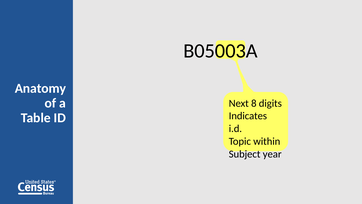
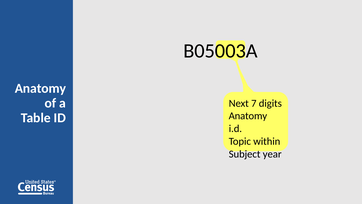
8: 8 -> 7
Indicates at (248, 116): Indicates -> Anatomy
